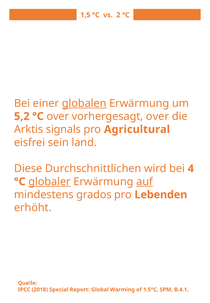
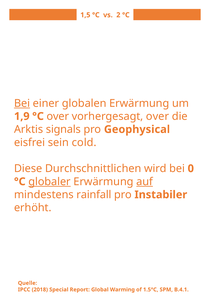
Bei at (22, 103) underline: none -> present
globalen underline: present -> none
5,2: 5,2 -> 1,9
Agricultural: Agricultural -> Geophysical
land: land -> cold
4: 4 -> 0
grados: grados -> rainfall
Lebenden: Lebenden -> Instabiler
